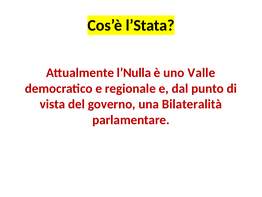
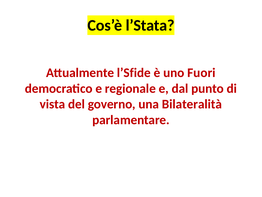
l’Nulla: l’Nulla -> l’Sfide
Valle: Valle -> Fuori
